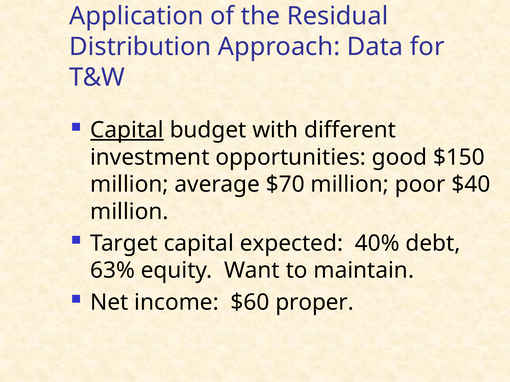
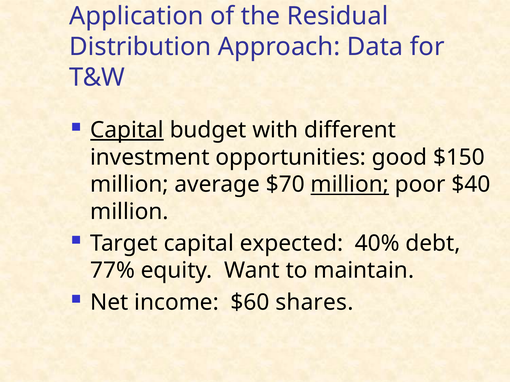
million at (350, 185) underline: none -> present
63%: 63% -> 77%
proper: proper -> shares
